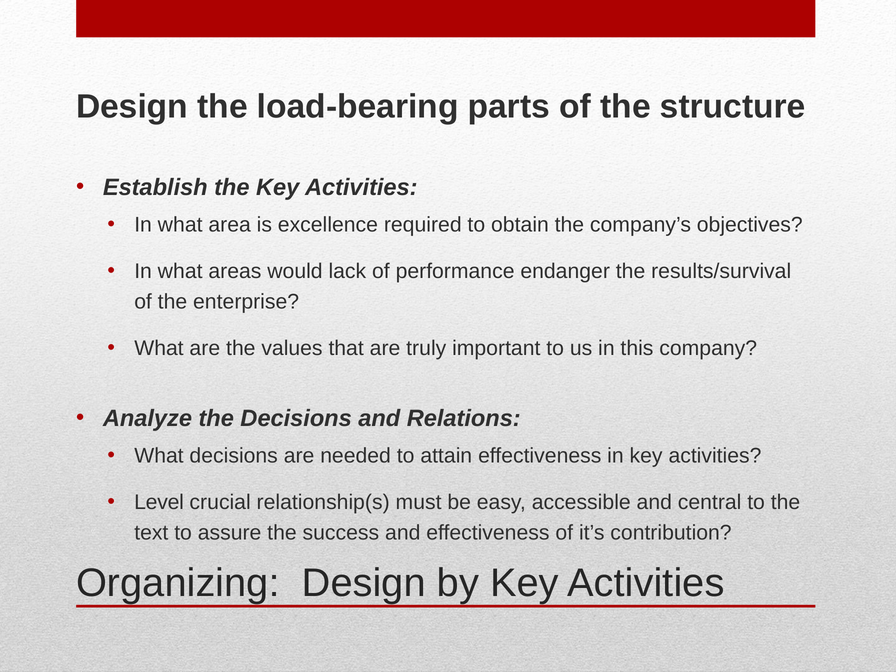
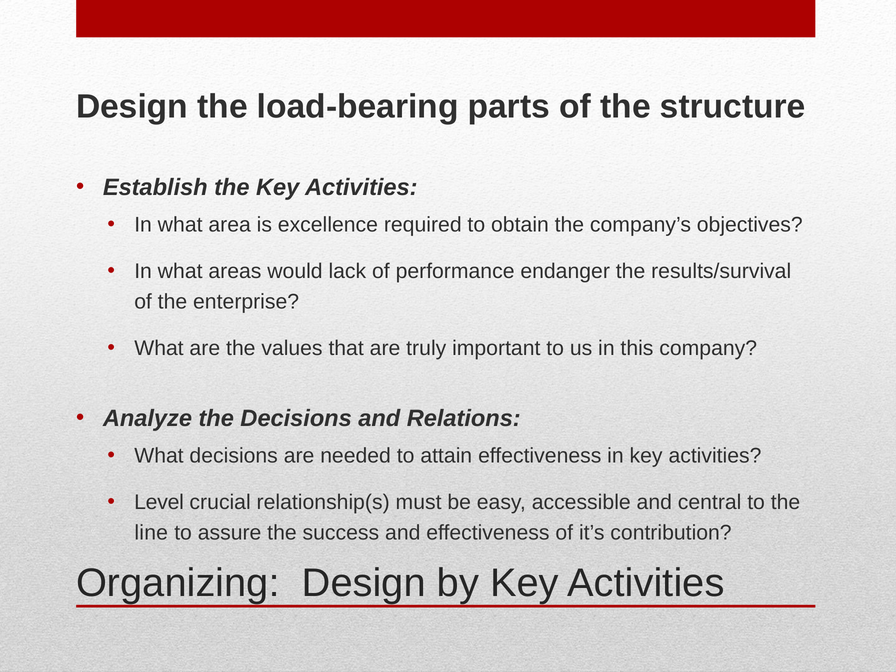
text: text -> line
